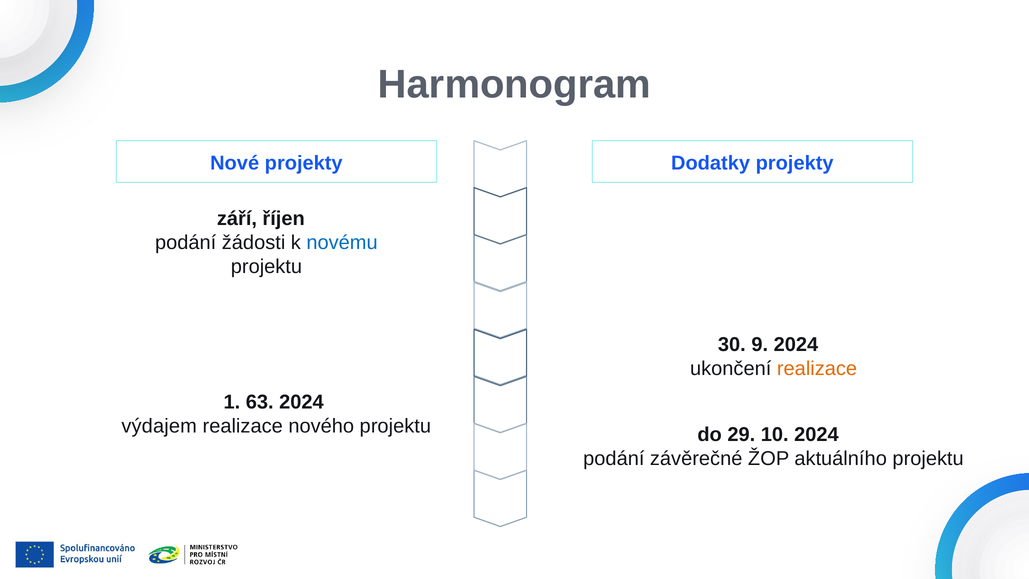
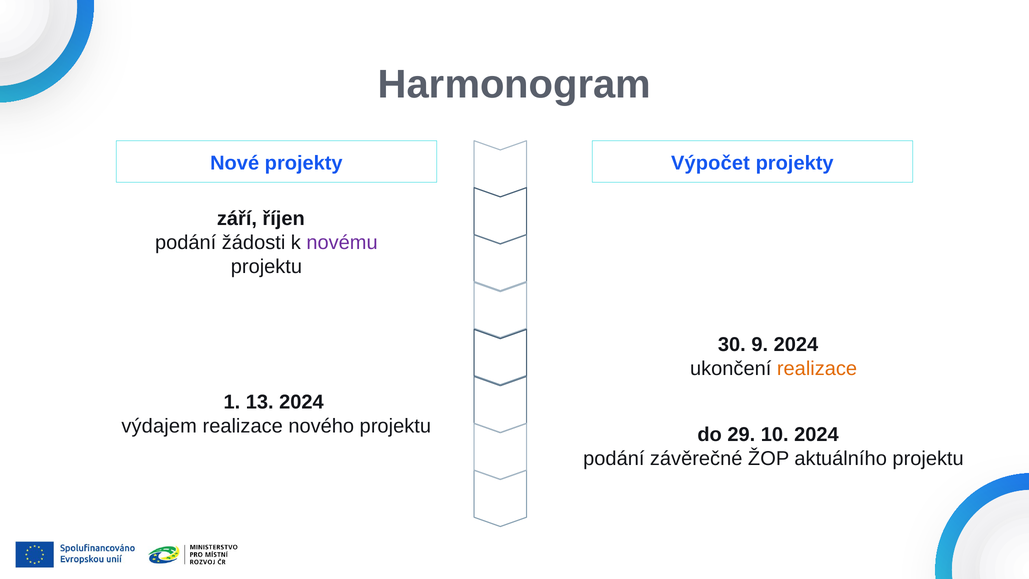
Dodatky: Dodatky -> Výpočet
novému colour: blue -> purple
63: 63 -> 13
